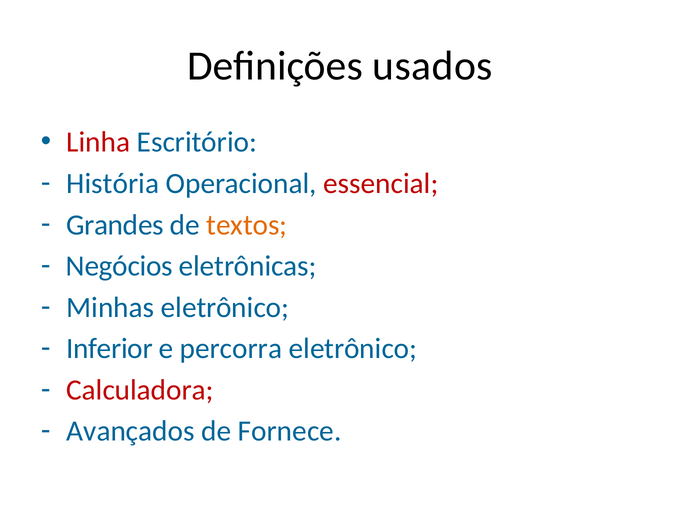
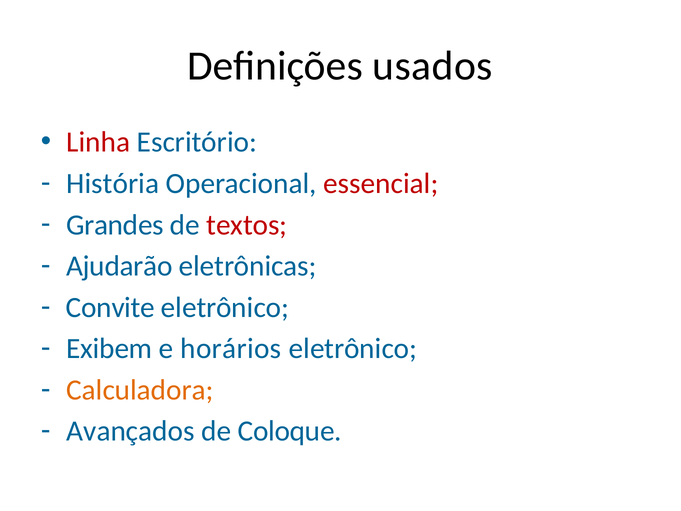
textos colour: orange -> red
Negócios: Negócios -> Ajudarão
Minhas: Minhas -> Convite
Inferior: Inferior -> Exibem
percorra: percorra -> horários
Calculadora colour: red -> orange
Fornece: Fornece -> Coloque
